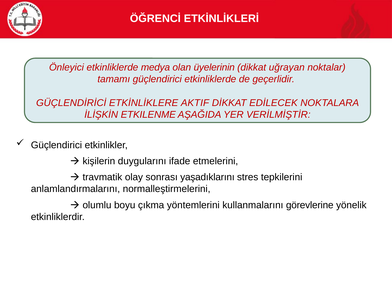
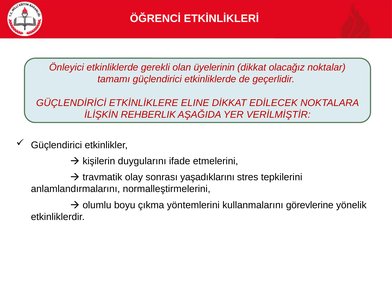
medya: medya -> gerekli
uğrayan: uğrayan -> olacağız
AKTIF: AKTIF -> ELINE
ETKILENME: ETKILENME -> REHBERLIK
